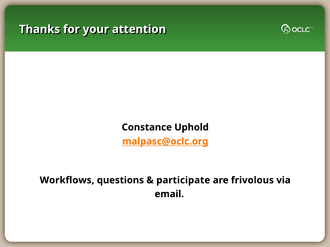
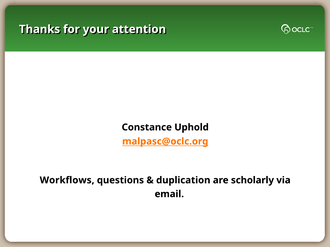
participate: participate -> duplication
frivolous: frivolous -> scholarly
